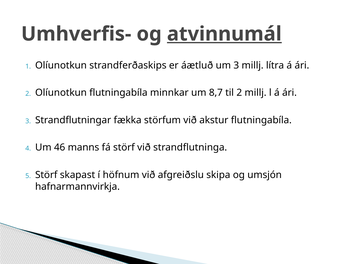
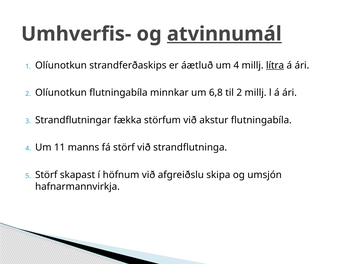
um 3: 3 -> 4
lítra underline: none -> present
8,7: 8,7 -> 6,8
46: 46 -> 11
